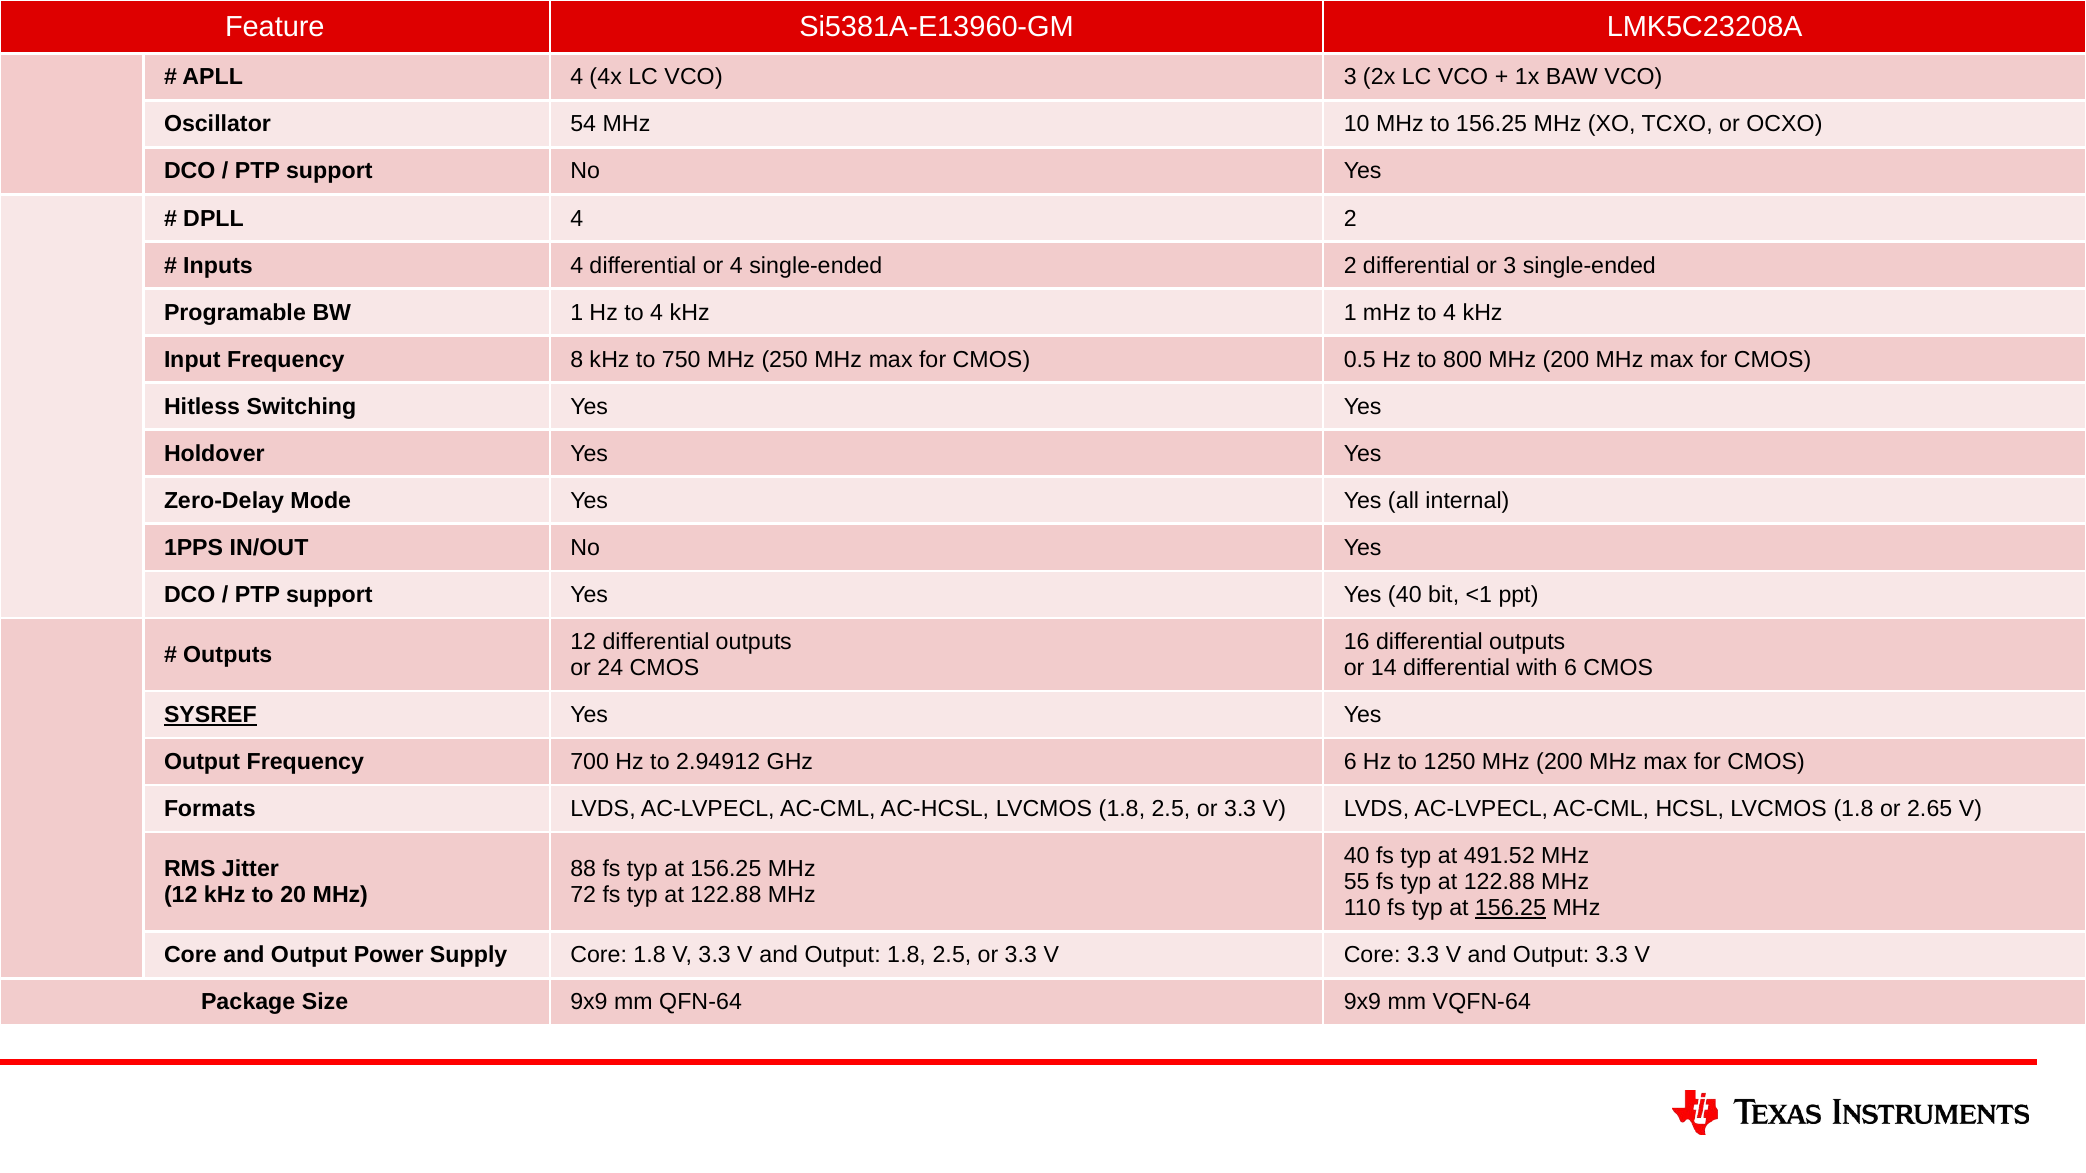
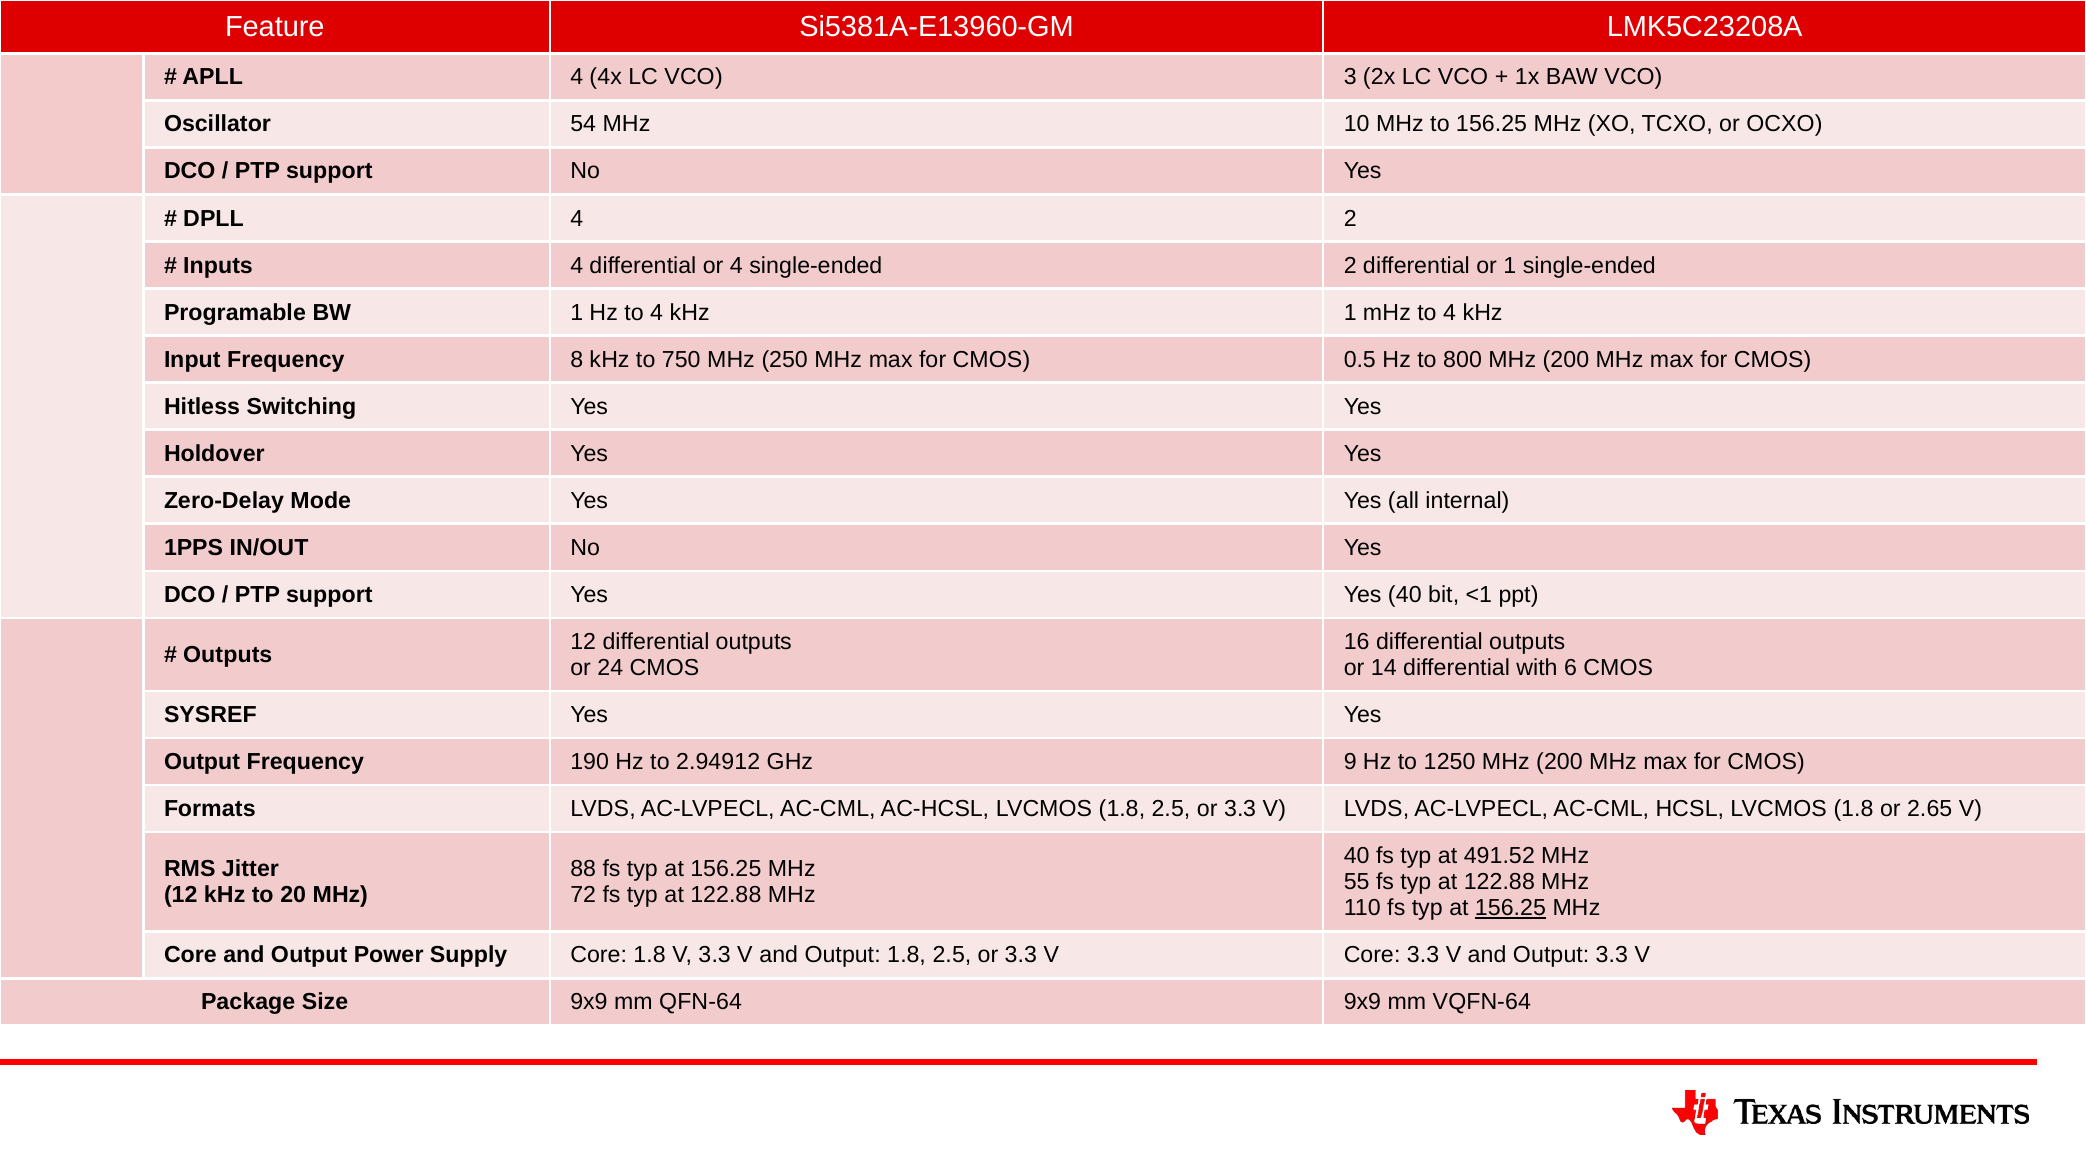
or 3: 3 -> 1
SYSREF underline: present -> none
700: 700 -> 190
GHz 6: 6 -> 9
